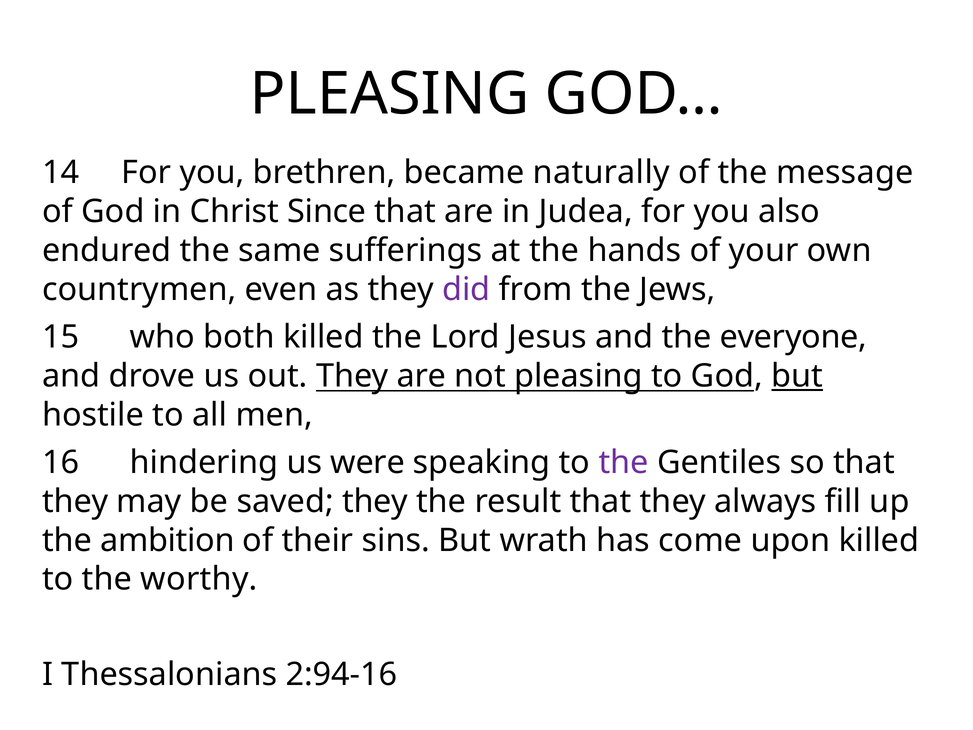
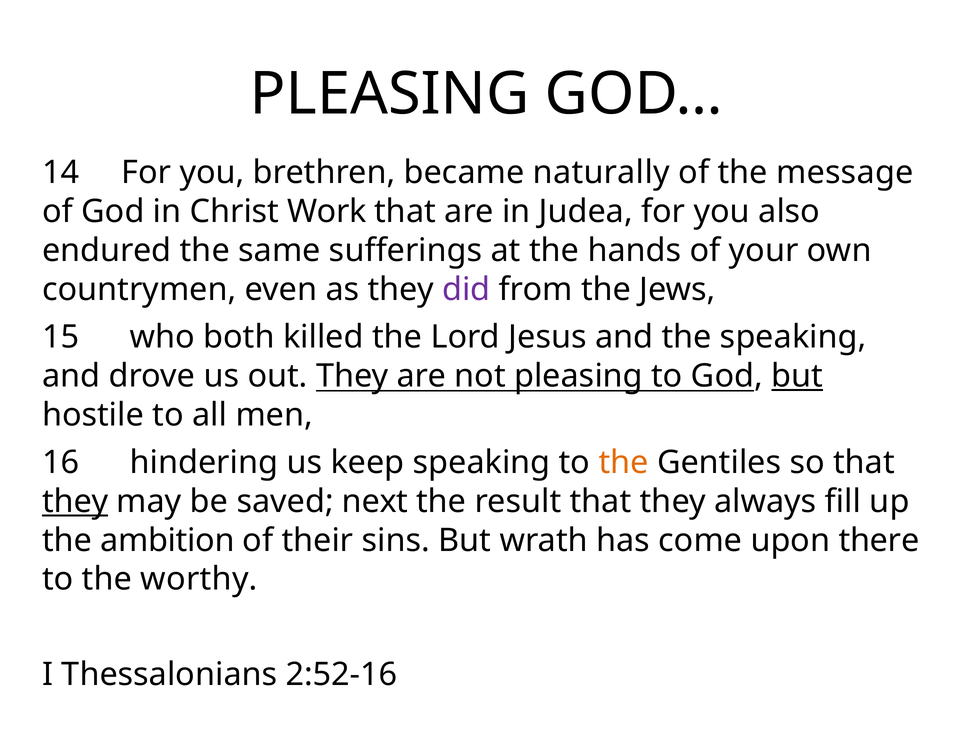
Since: Since -> Work
the everyone: everyone -> speaking
were: were -> keep
the at (624, 462) colour: purple -> orange
they at (75, 501) underline: none -> present
saved they: they -> next
upon killed: killed -> there
2:94-16: 2:94-16 -> 2:52-16
